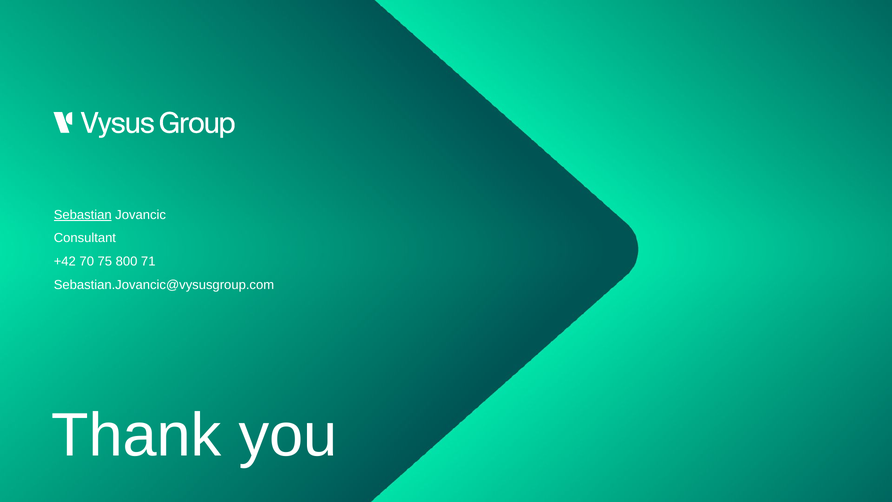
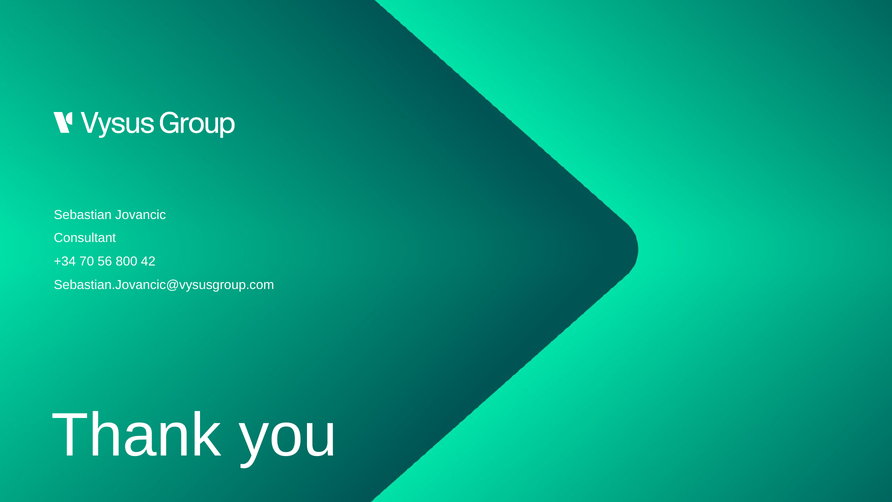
Sebastian underline: present -> none
+42: +42 -> +34
75: 75 -> 56
71: 71 -> 42
